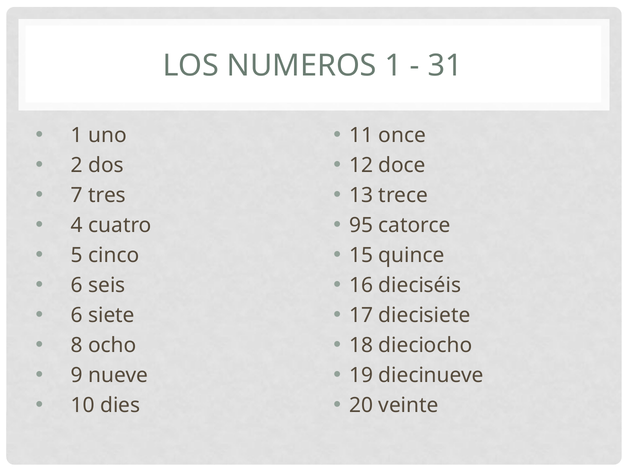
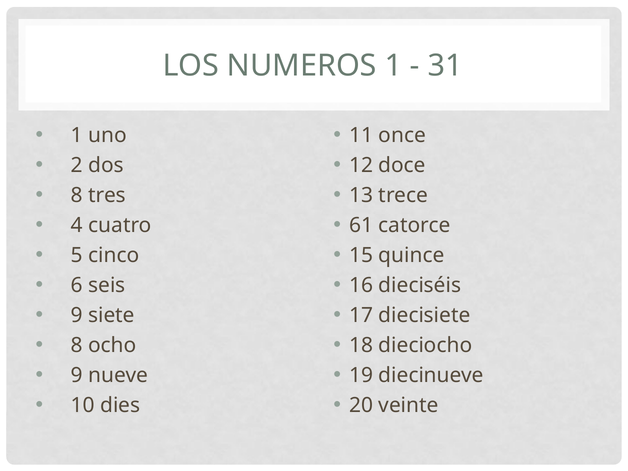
7 at (77, 195): 7 -> 8
95: 95 -> 61
6 at (77, 315): 6 -> 9
